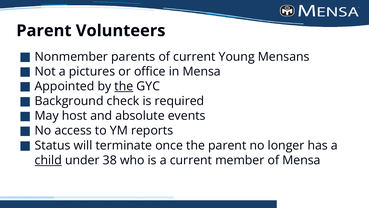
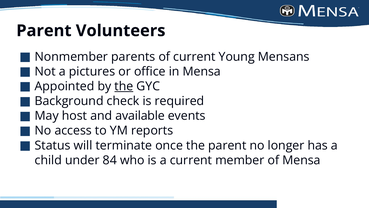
absolute: absolute -> available
child underline: present -> none
38: 38 -> 84
